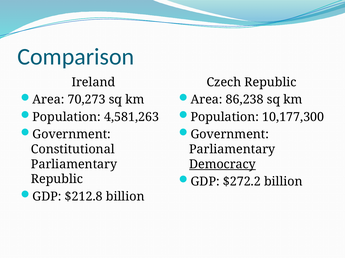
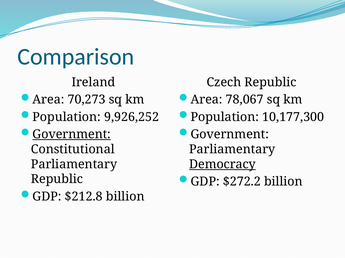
86,238: 86,238 -> 78,067
4,581,263: 4,581,263 -> 9,926,252
Government at (72, 135) underline: none -> present
